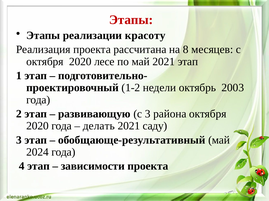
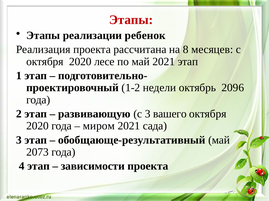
красоту: красоту -> ребенок
2003: 2003 -> 2096
района: района -> вашего
делать: делать -> миром
саду: саду -> сада
2024: 2024 -> 2073
